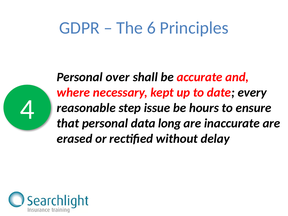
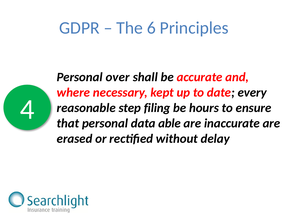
issue: issue -> filing
long: long -> able
